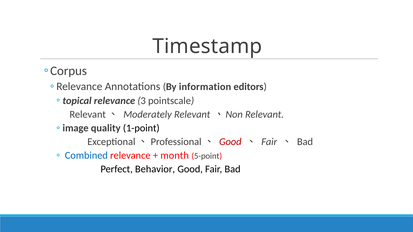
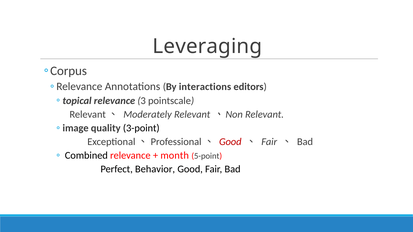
Timestamp: Timestamp -> Leveraging
information: information -> interactions
1-point: 1-point -> 3-point
Combined colour: blue -> black
